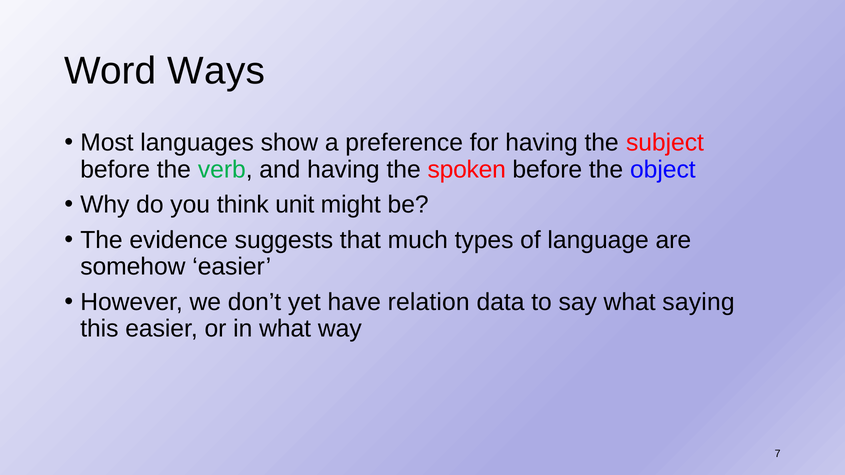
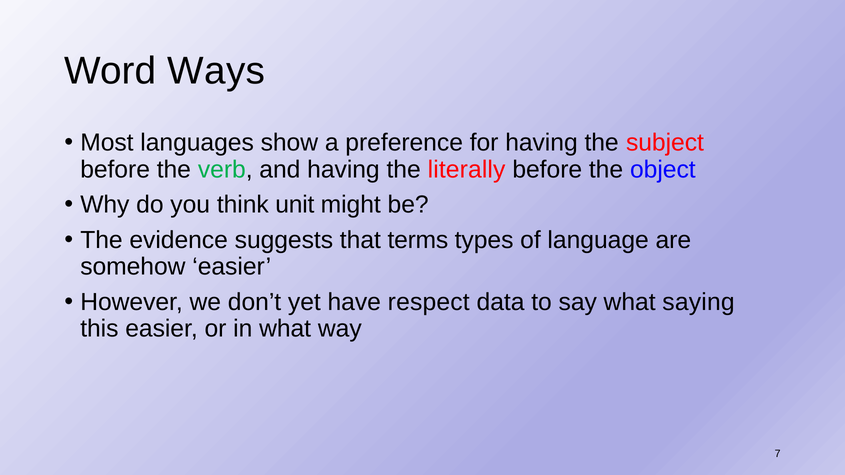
spoken: spoken -> literally
much: much -> terms
relation: relation -> respect
